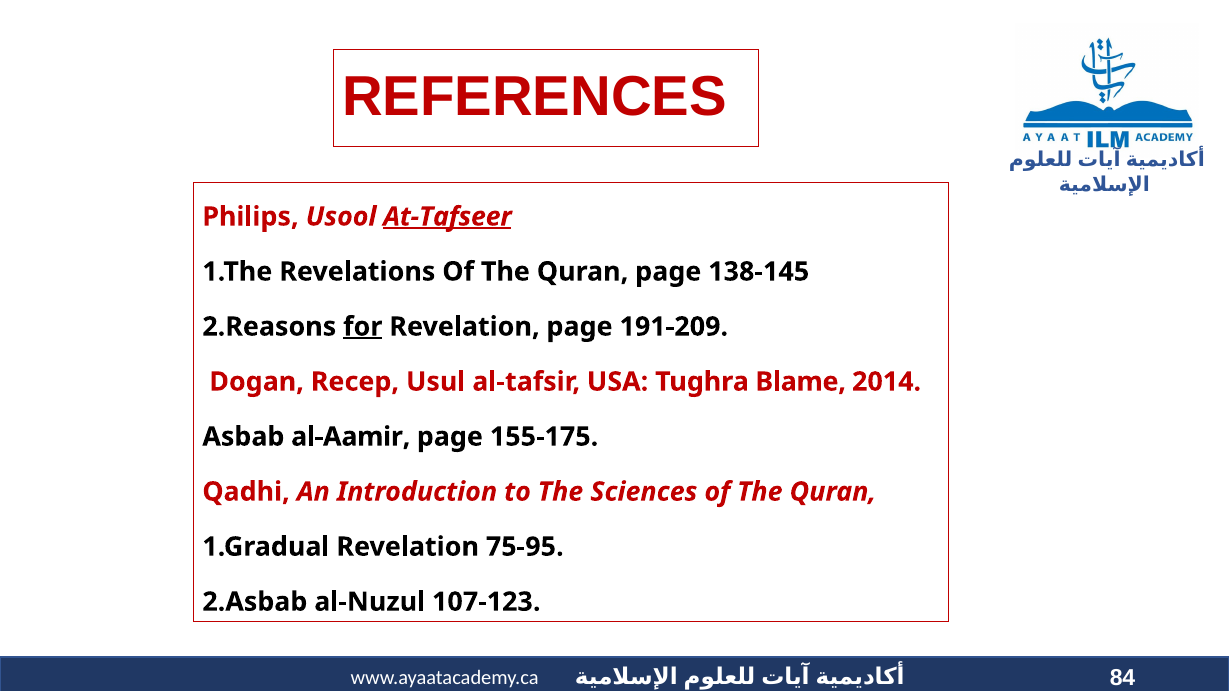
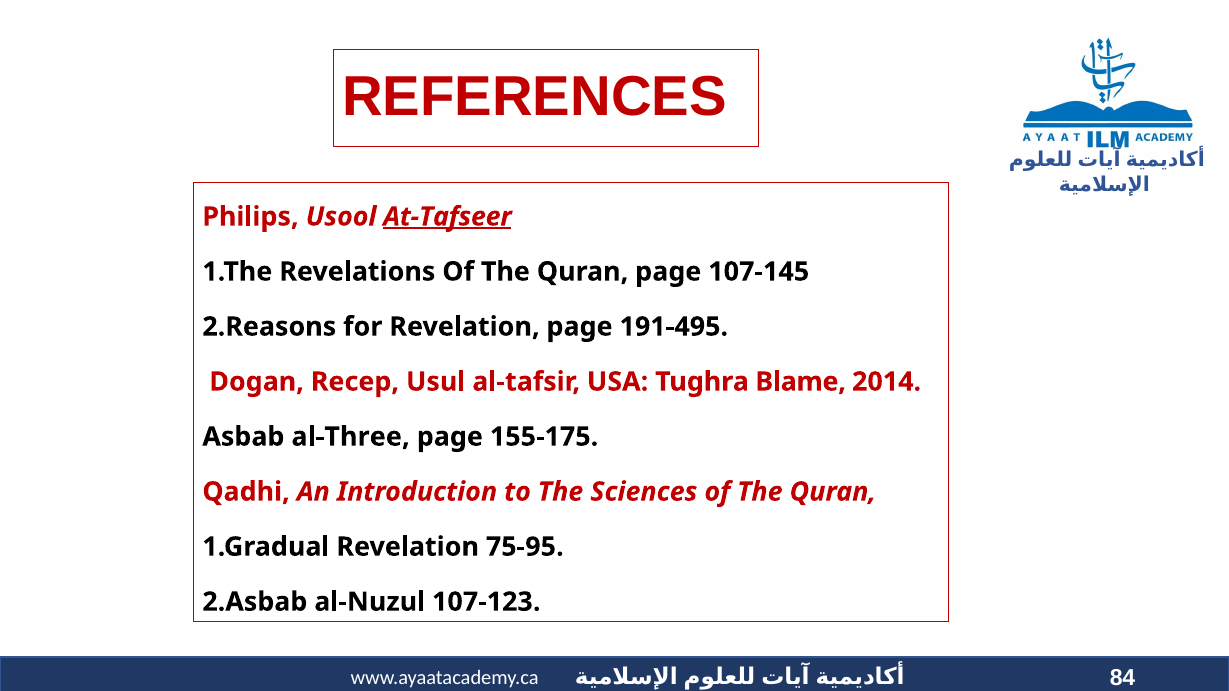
138-145: 138-145 -> 107-145
for underline: present -> none
191-209: 191-209 -> 191-495
al-Aamir: al-Aamir -> al-Three
